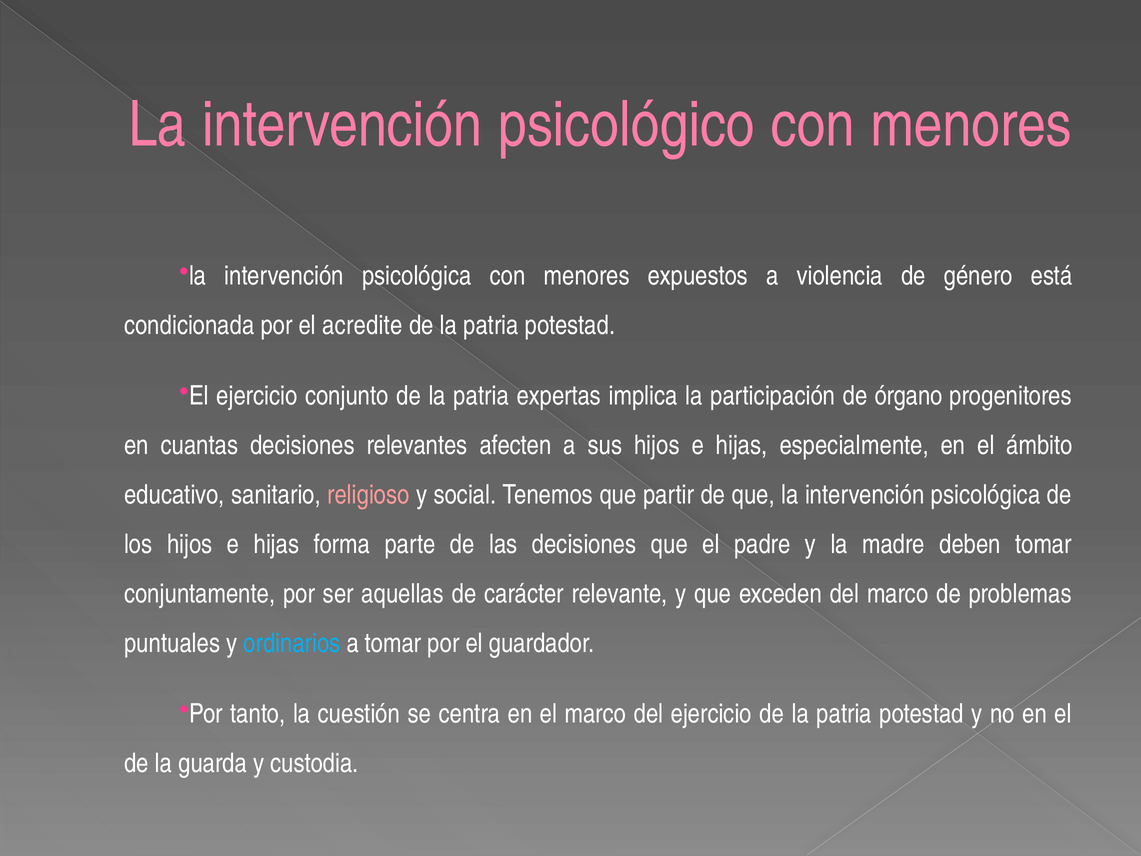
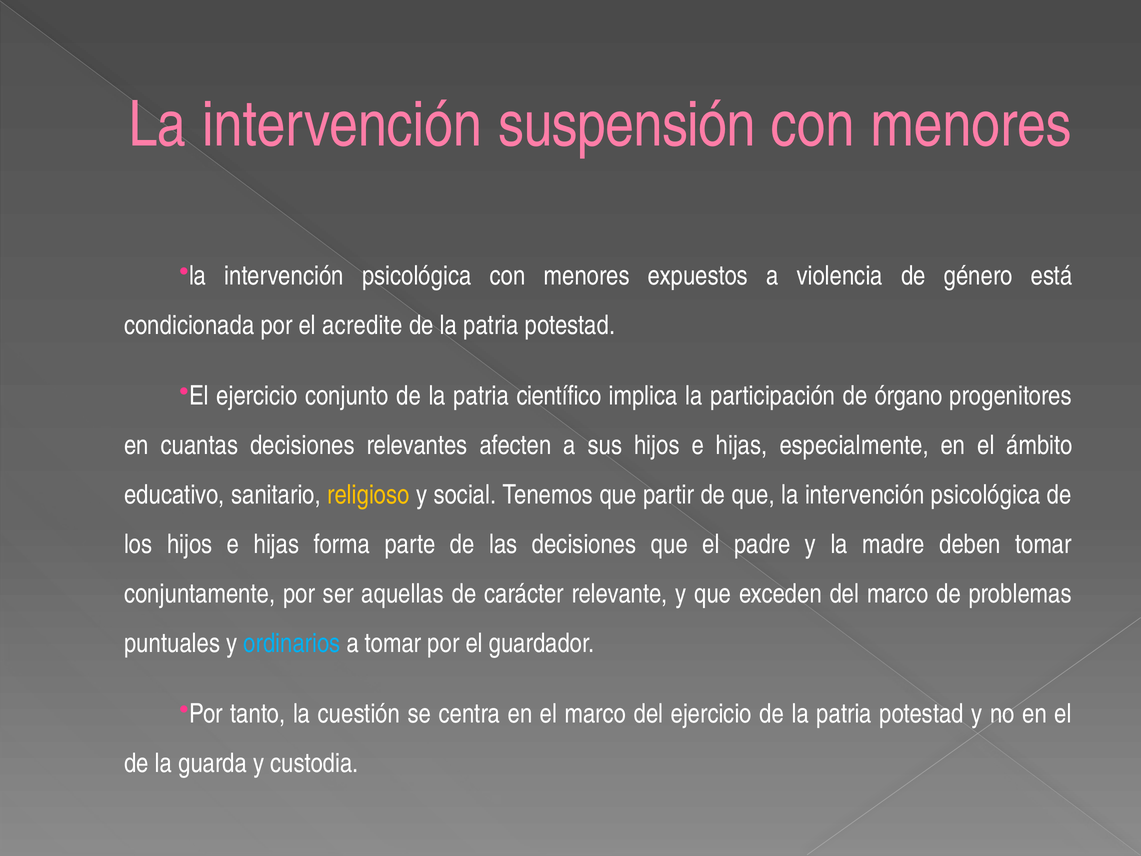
psicológico: psicológico -> suspensión
expertas: expertas -> científico
religioso colour: pink -> yellow
